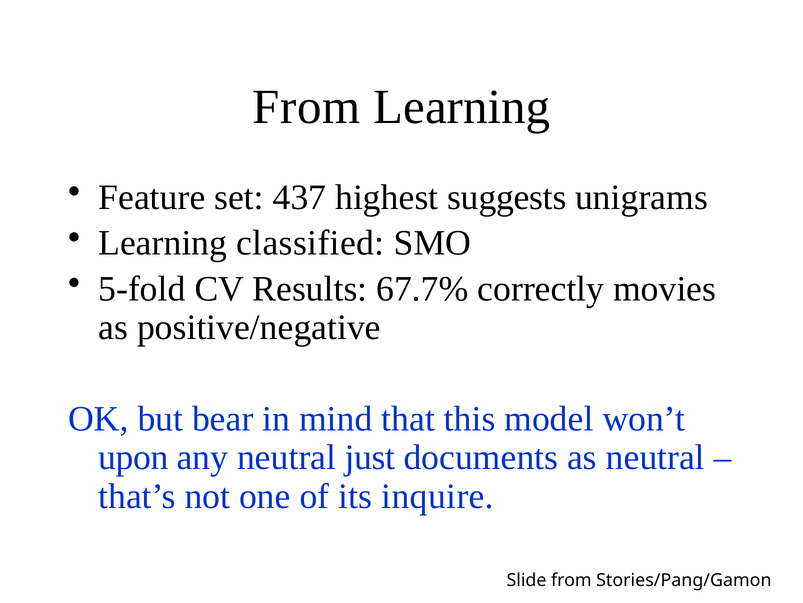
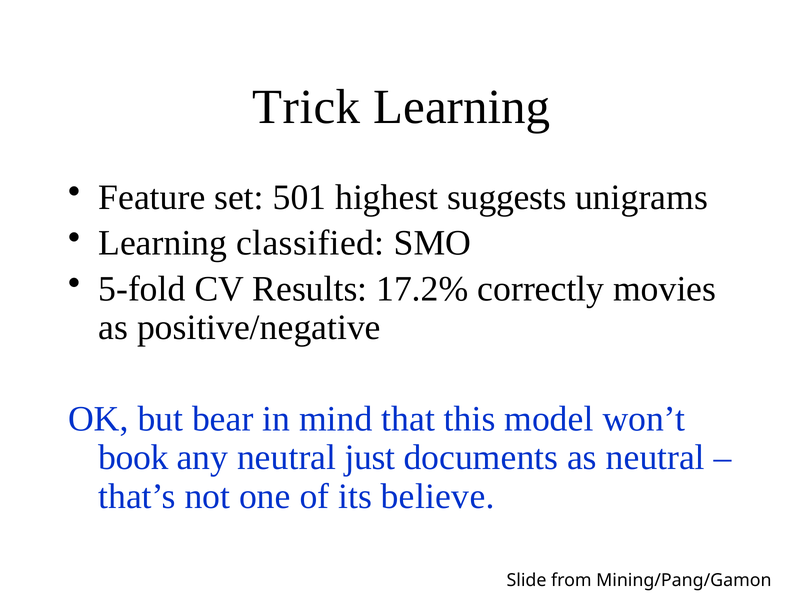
From at (306, 107): From -> Trick
437: 437 -> 501
67.7%: 67.7% -> 17.2%
upon: upon -> book
inquire: inquire -> believe
Stories/Pang/Gamon: Stories/Pang/Gamon -> Mining/Pang/Gamon
